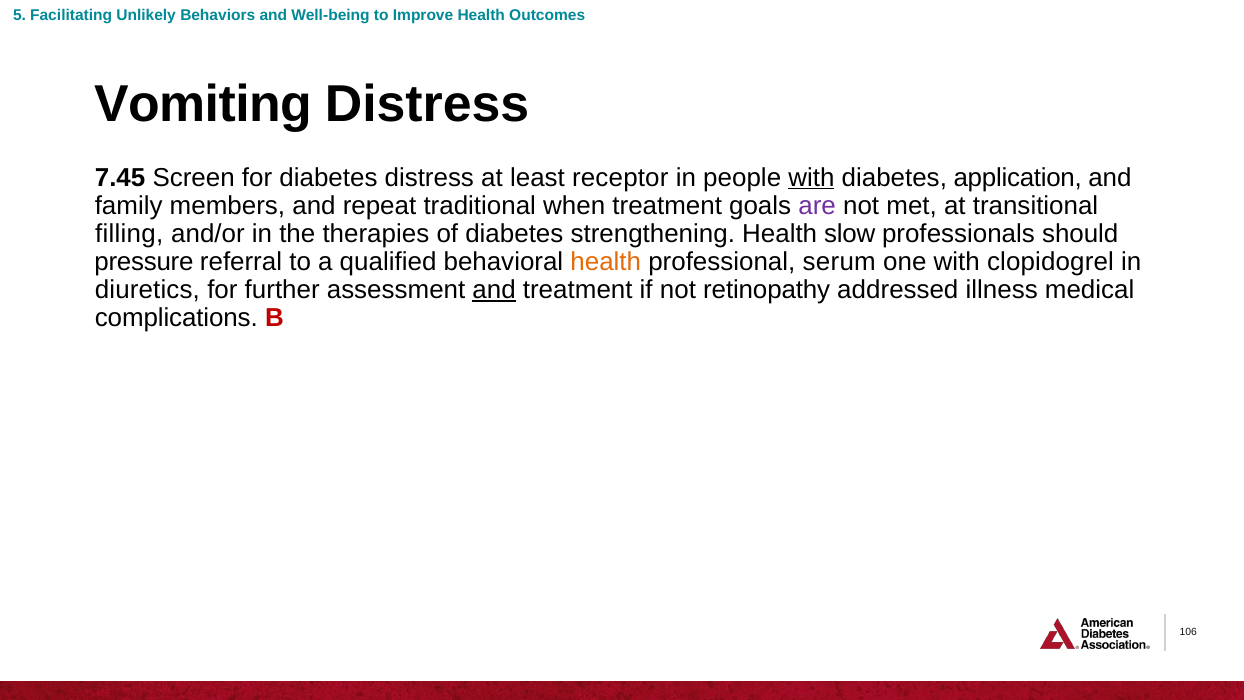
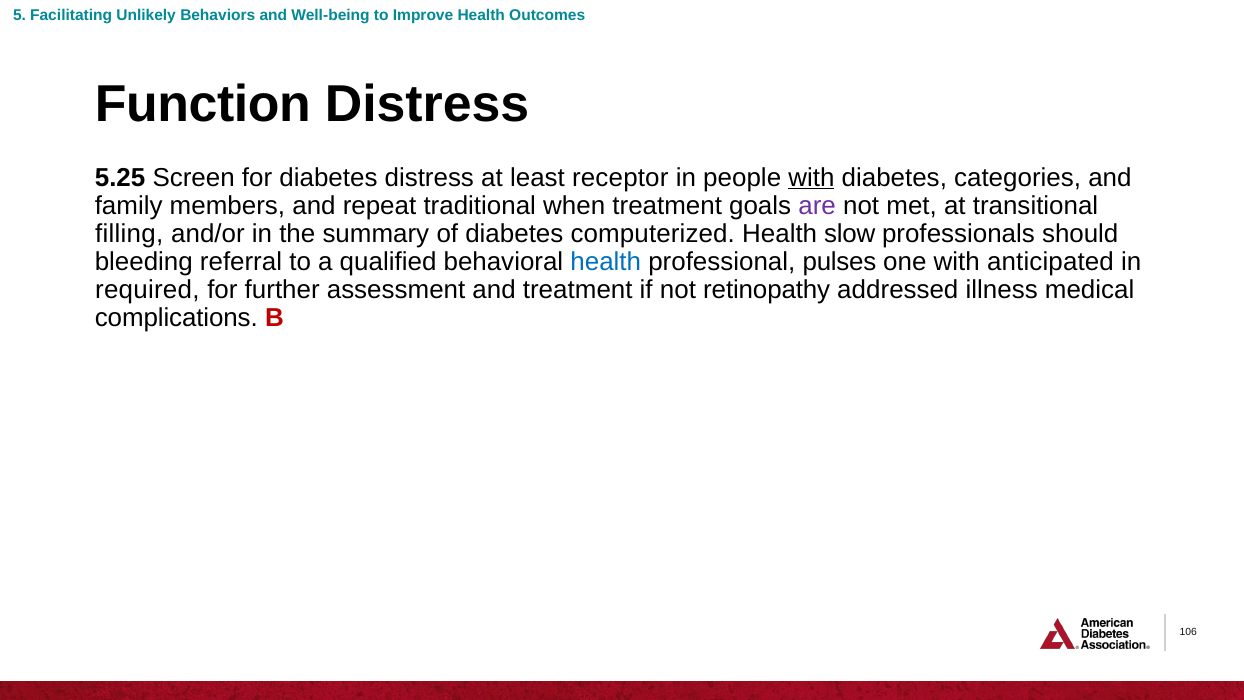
Vomiting: Vomiting -> Function
7.45: 7.45 -> 5.25
application: application -> categories
therapies: therapies -> summary
strengthening: strengthening -> computerized
pressure: pressure -> bleeding
health at (606, 262) colour: orange -> blue
serum: serum -> pulses
clopidogrel: clopidogrel -> anticipated
diuretics: diuretics -> required
and at (494, 290) underline: present -> none
